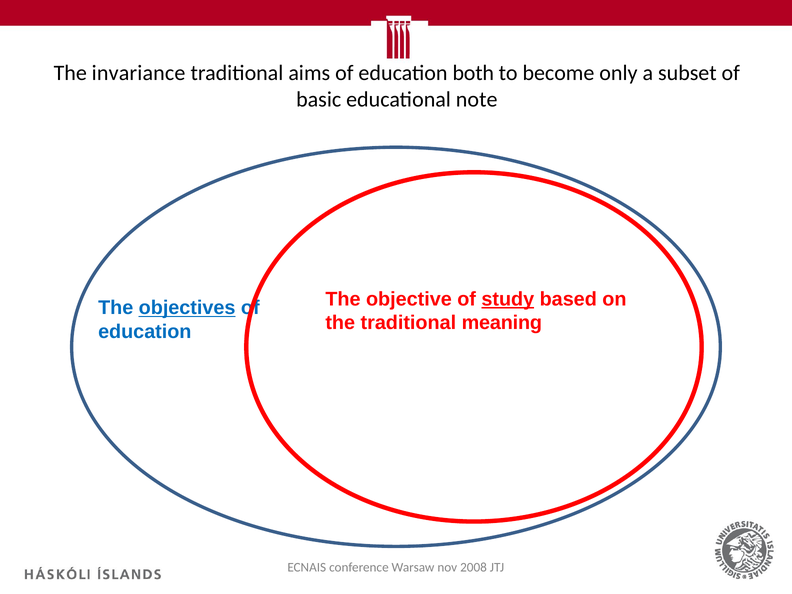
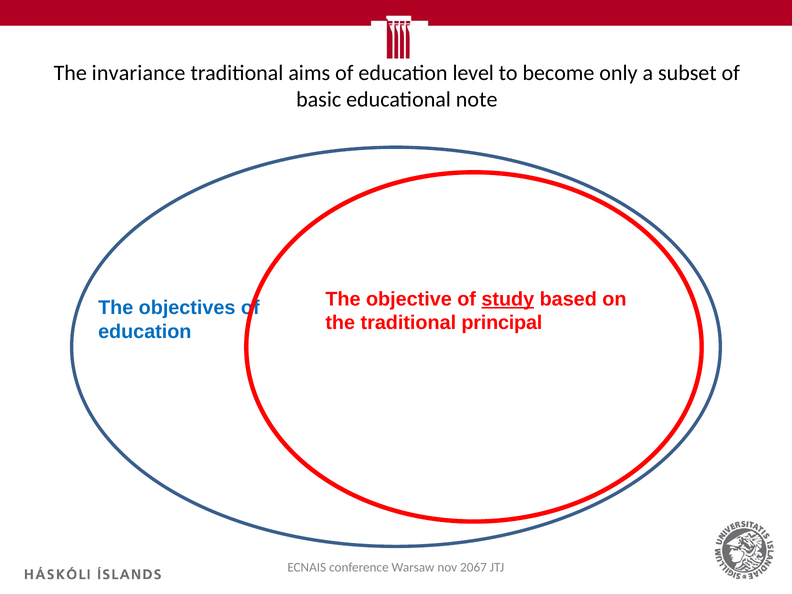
both: both -> level
objectives underline: present -> none
meaning: meaning -> principal
2008: 2008 -> 2067
